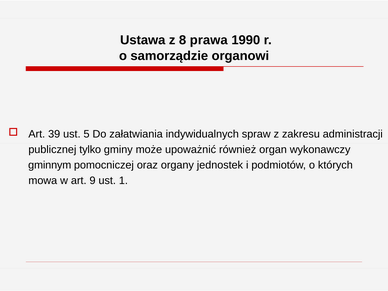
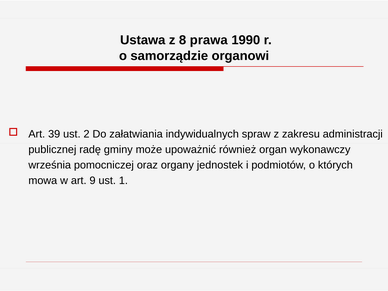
5: 5 -> 2
tylko: tylko -> radę
gminnym: gminnym -> września
